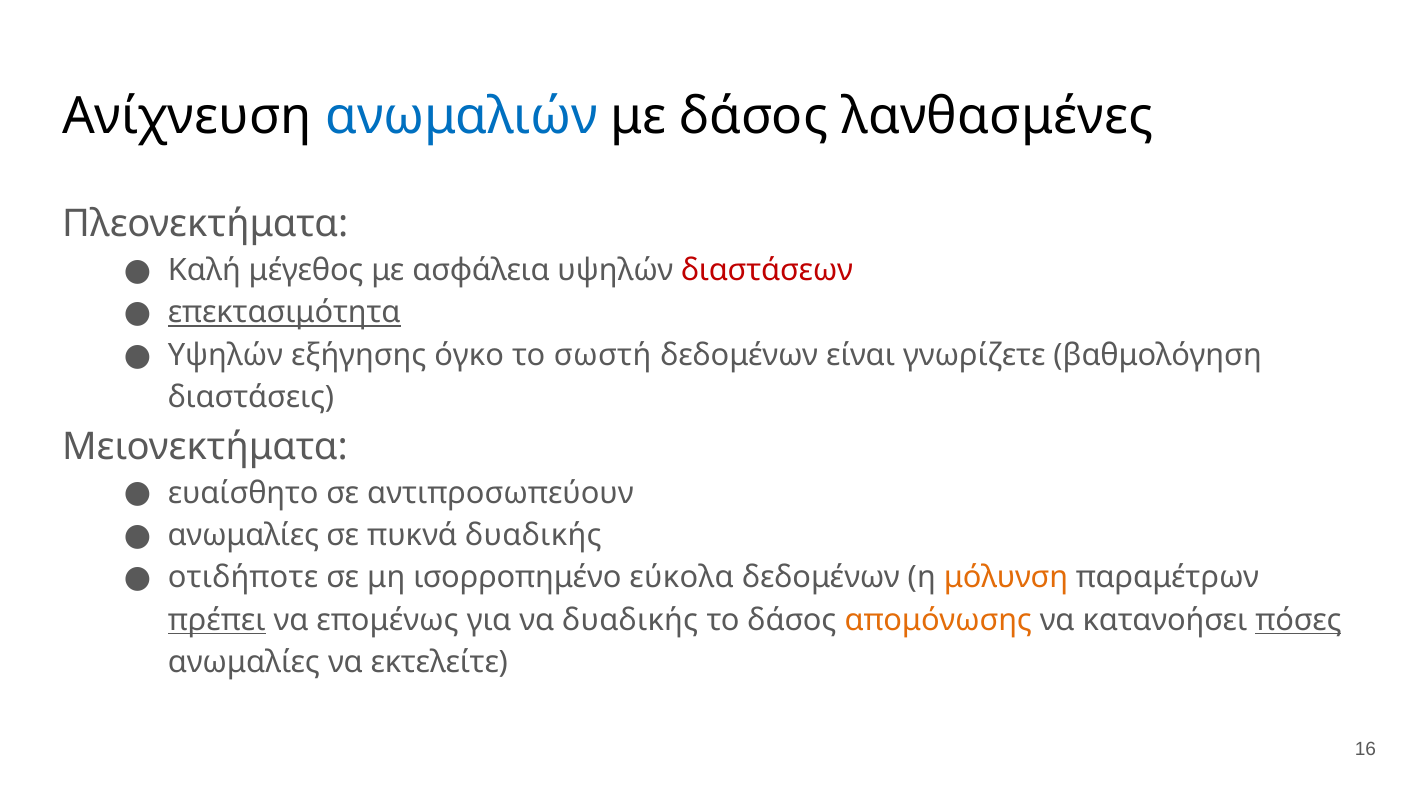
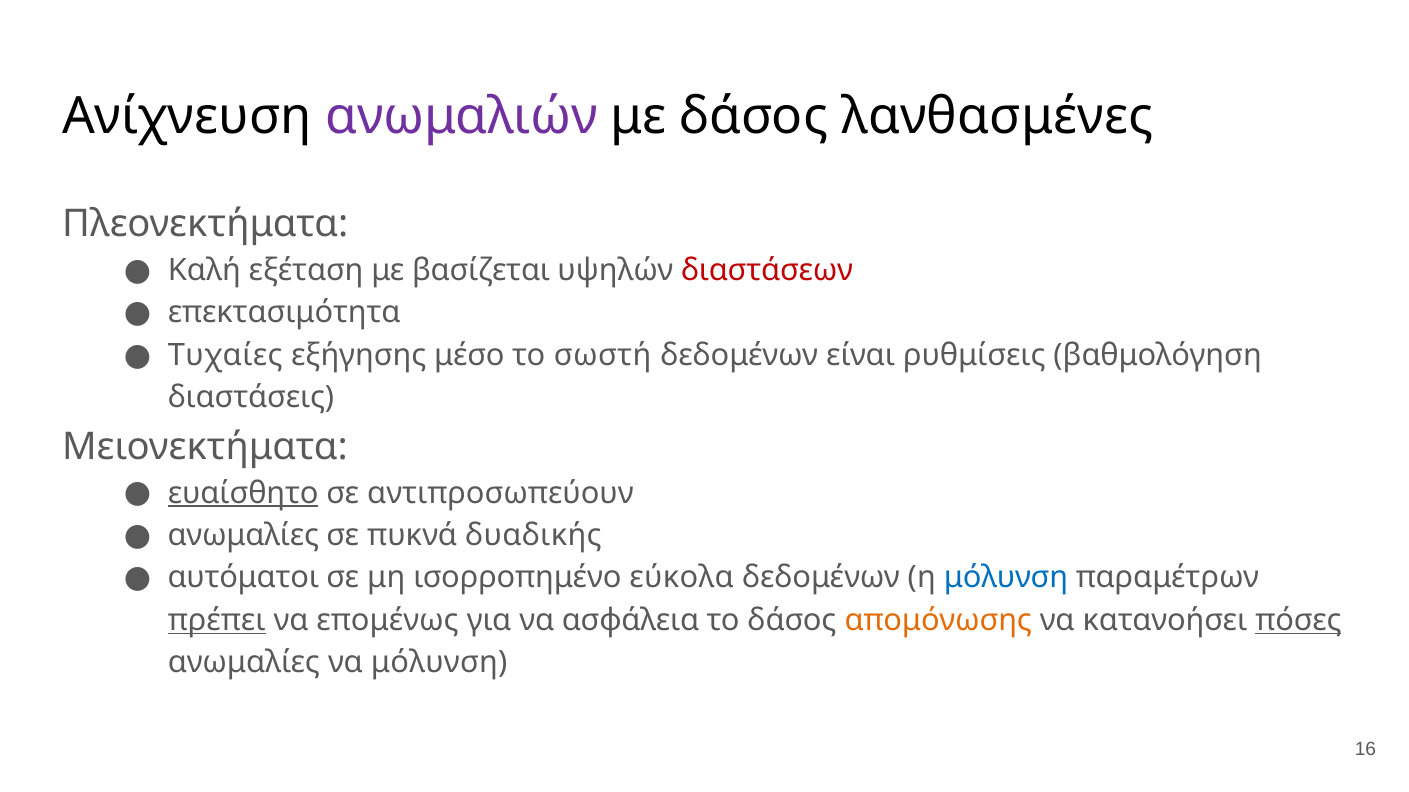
ανωμαλιών colour: blue -> purple
μέγεθος: μέγεθος -> εξέταση
ασφάλεια: ασφάλεια -> βασίζεται
επεκτασιμότητα underline: present -> none
Υψηλών at (225, 356): Υψηλών -> Τυχαίες
όγκο: όγκο -> μέσο
γνωρίζετε: γνωρίζετε -> ρυθμίσεις
ευαίσθητο underline: none -> present
οτιδήποτε: οτιδήποτε -> αυτόματοι
μόλυνση at (1006, 578) colour: orange -> blue
να δυαδικής: δυαδικής -> ασφάλεια
να εκτελείτε: εκτελείτε -> μόλυνση
